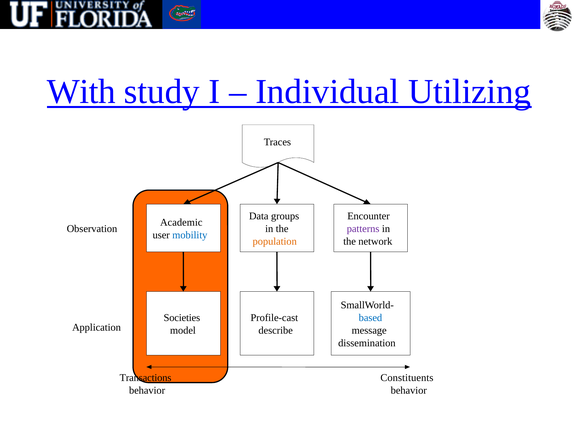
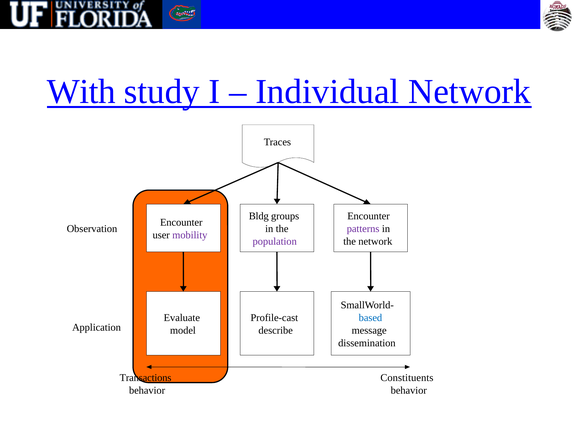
Individual Utilizing: Utilizing -> Network
Data: Data -> Bldg
Academic at (181, 223): Academic -> Encounter
mobility colour: blue -> purple
population colour: orange -> purple
Societies: Societies -> Evaluate
